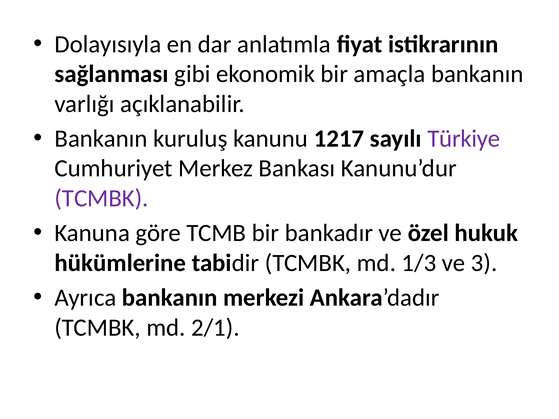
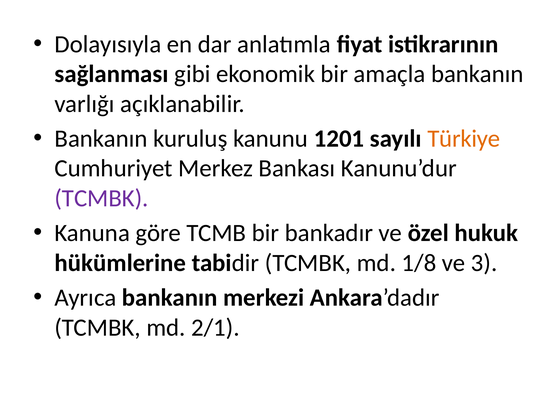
1217: 1217 -> 1201
Türkiye colour: purple -> orange
1/3: 1/3 -> 1/8
